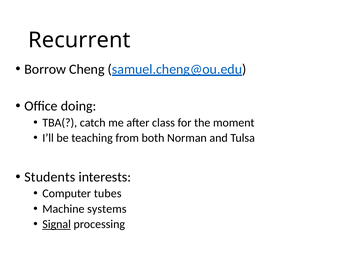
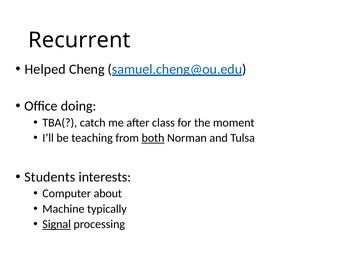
Borrow: Borrow -> Helped
both underline: none -> present
tubes: tubes -> about
systems: systems -> typically
